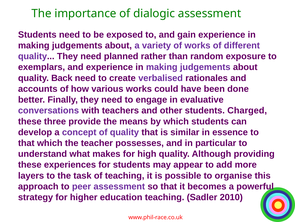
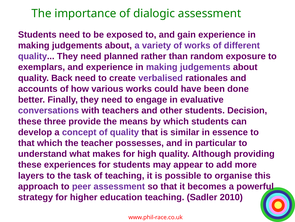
Charged: Charged -> Decision
